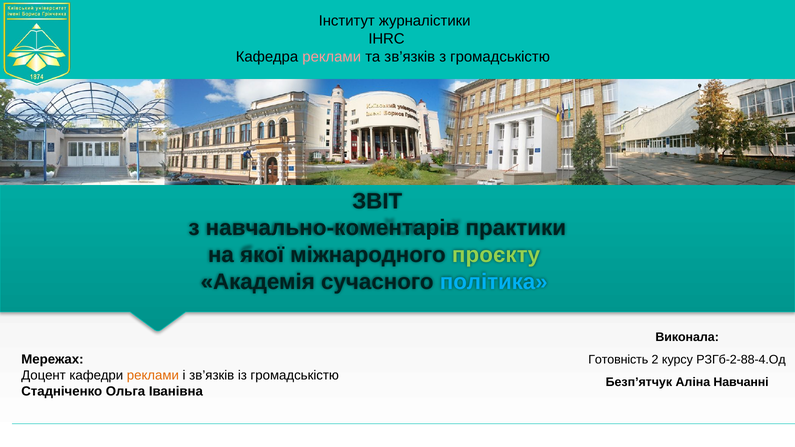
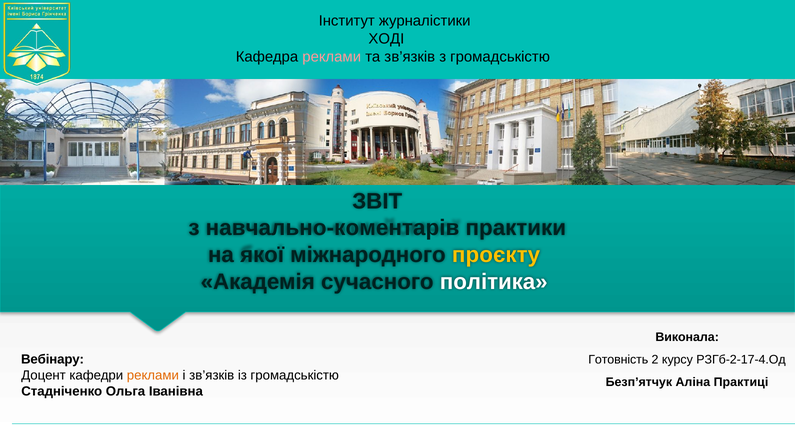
IHRC: IHRC -> ХОДІ
проєкту colour: light green -> yellow
політика colour: light blue -> white
Мережах: Мережах -> Вебінару
РЗГб-2-88-4.Од: РЗГб-2-88-4.Од -> РЗГб-2-17-4.Од
Навчанні: Навчанні -> Практиці
